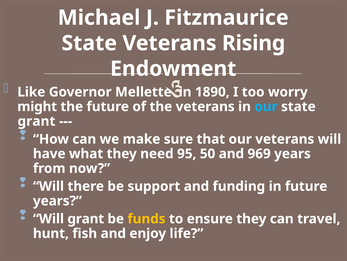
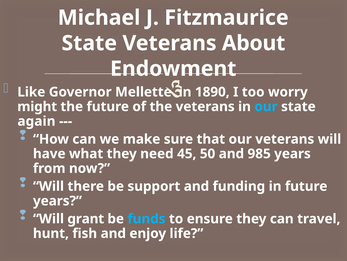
Rising: Rising -> About
grant at (36, 121): grant -> again
95: 95 -> 45
969: 969 -> 985
funds colour: yellow -> light blue
